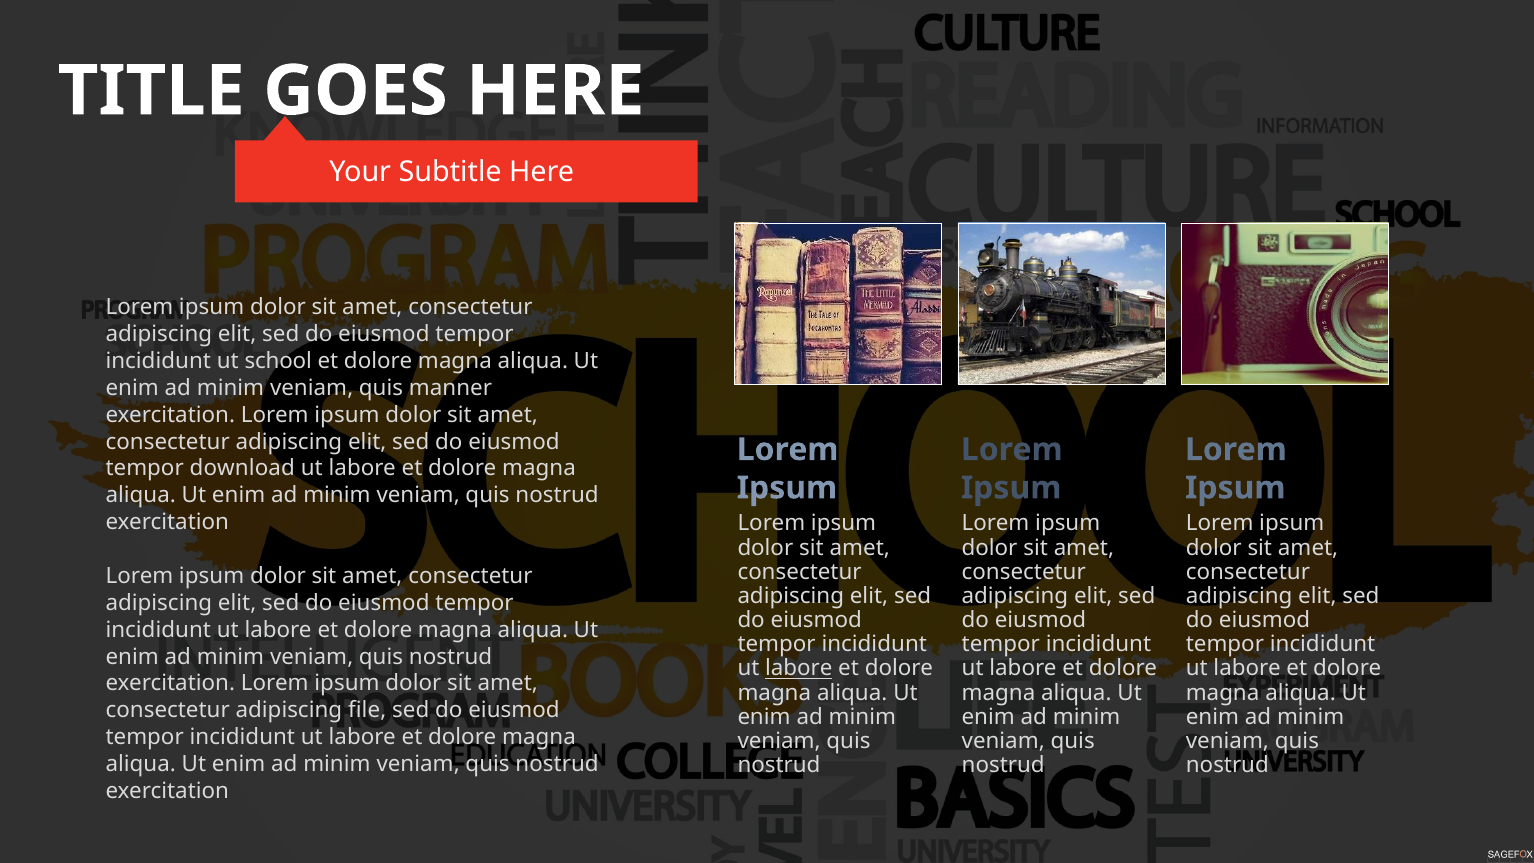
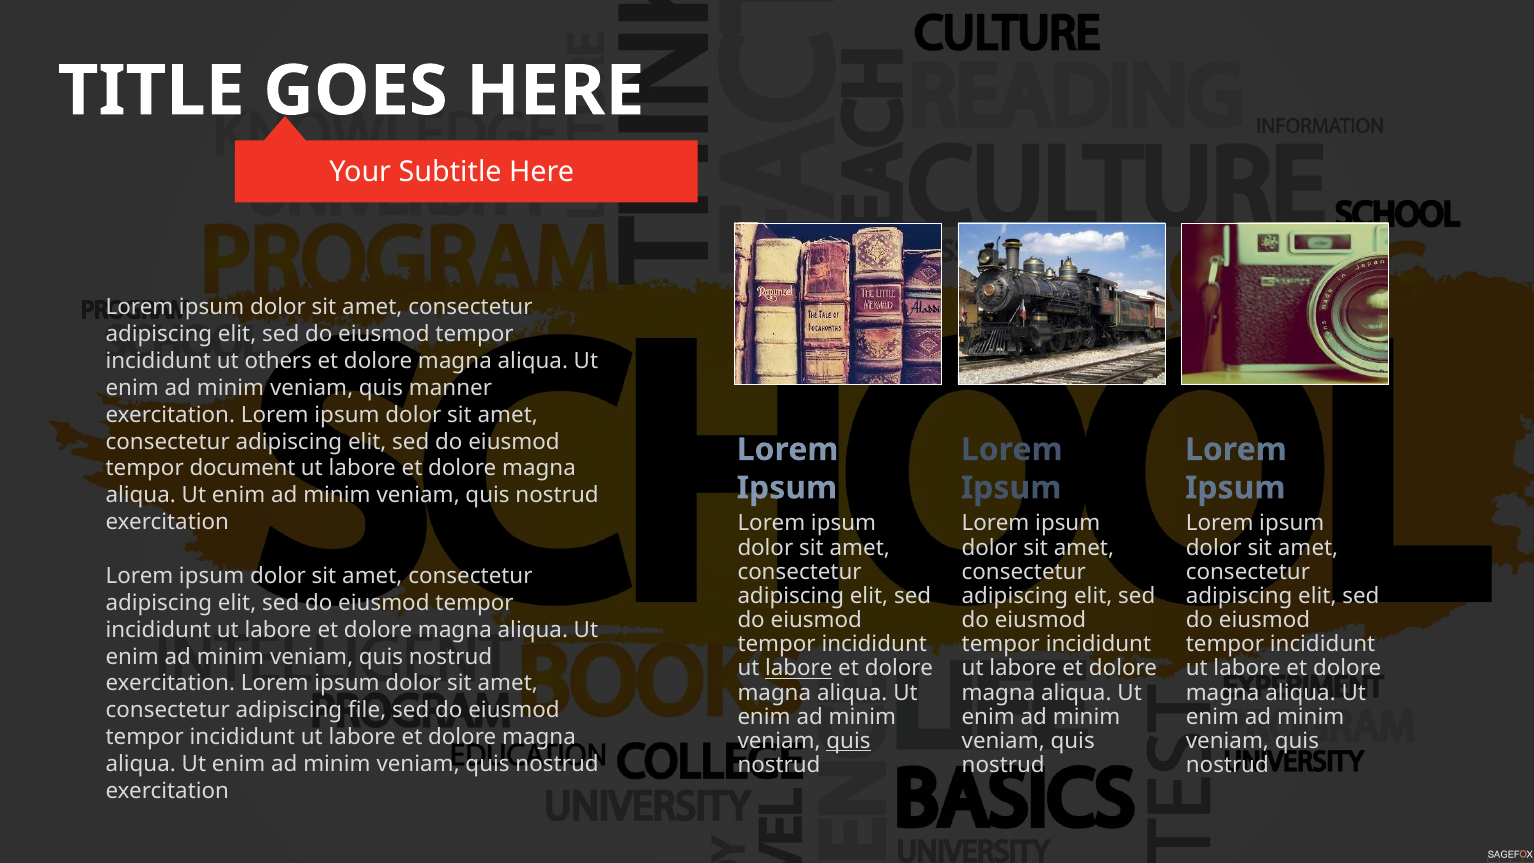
school: school -> others
download: download -> document
quis at (849, 741) underline: none -> present
